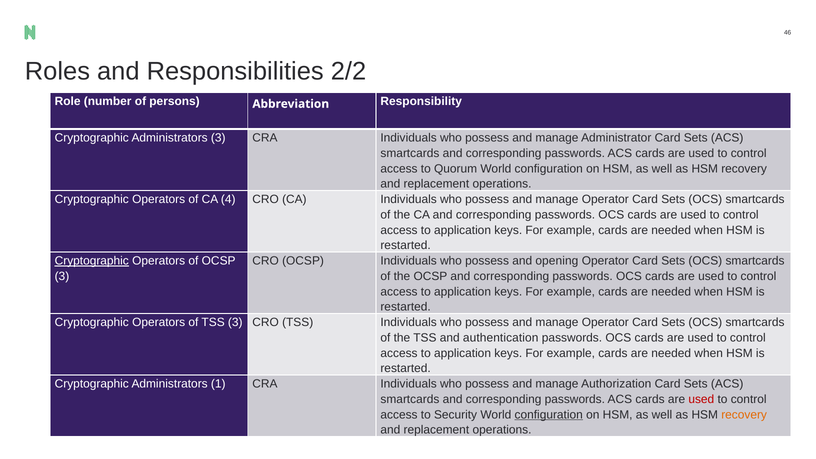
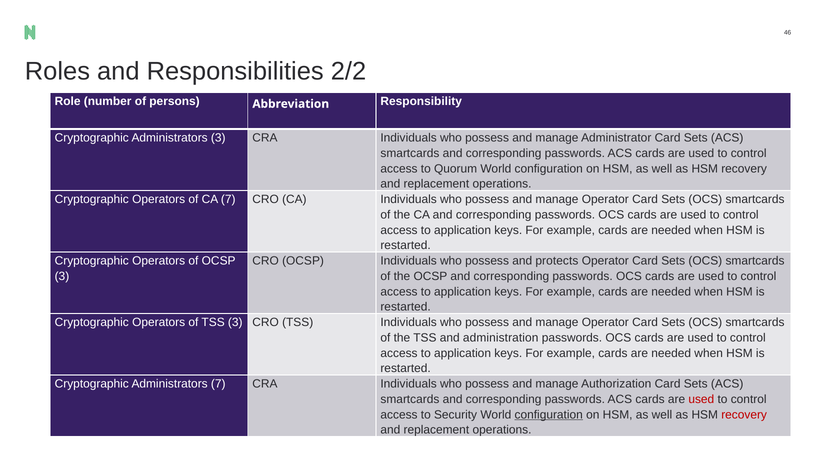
CA 4: 4 -> 7
Cryptographic at (92, 261) underline: present -> none
opening: opening -> protects
authentication: authentication -> administration
Administrators 1: 1 -> 7
recovery at (744, 415) colour: orange -> red
